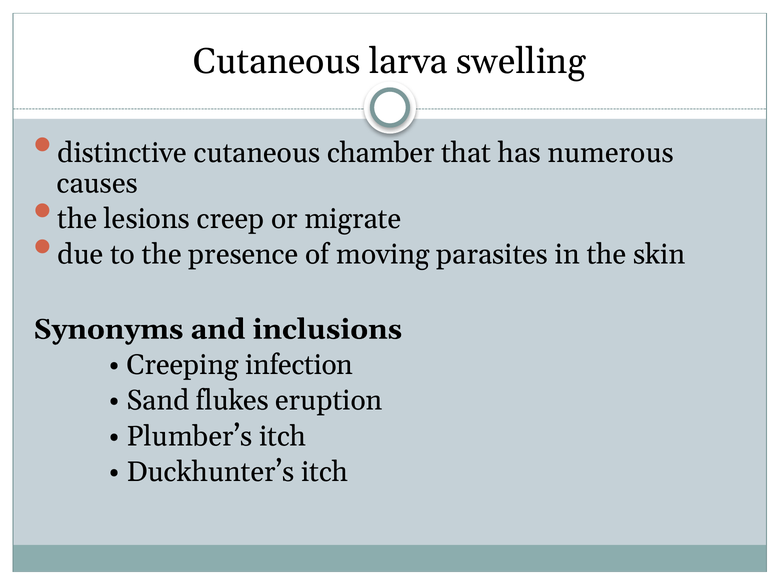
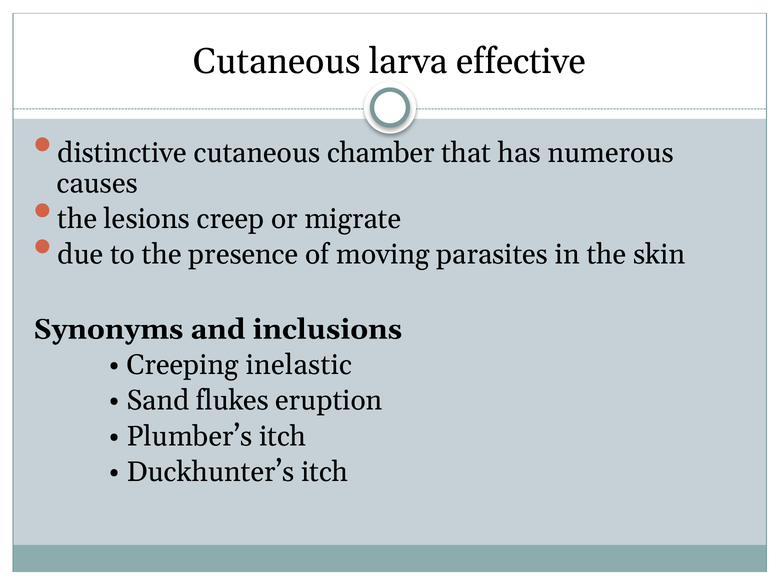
swelling: swelling -> effective
infection: infection -> inelastic
